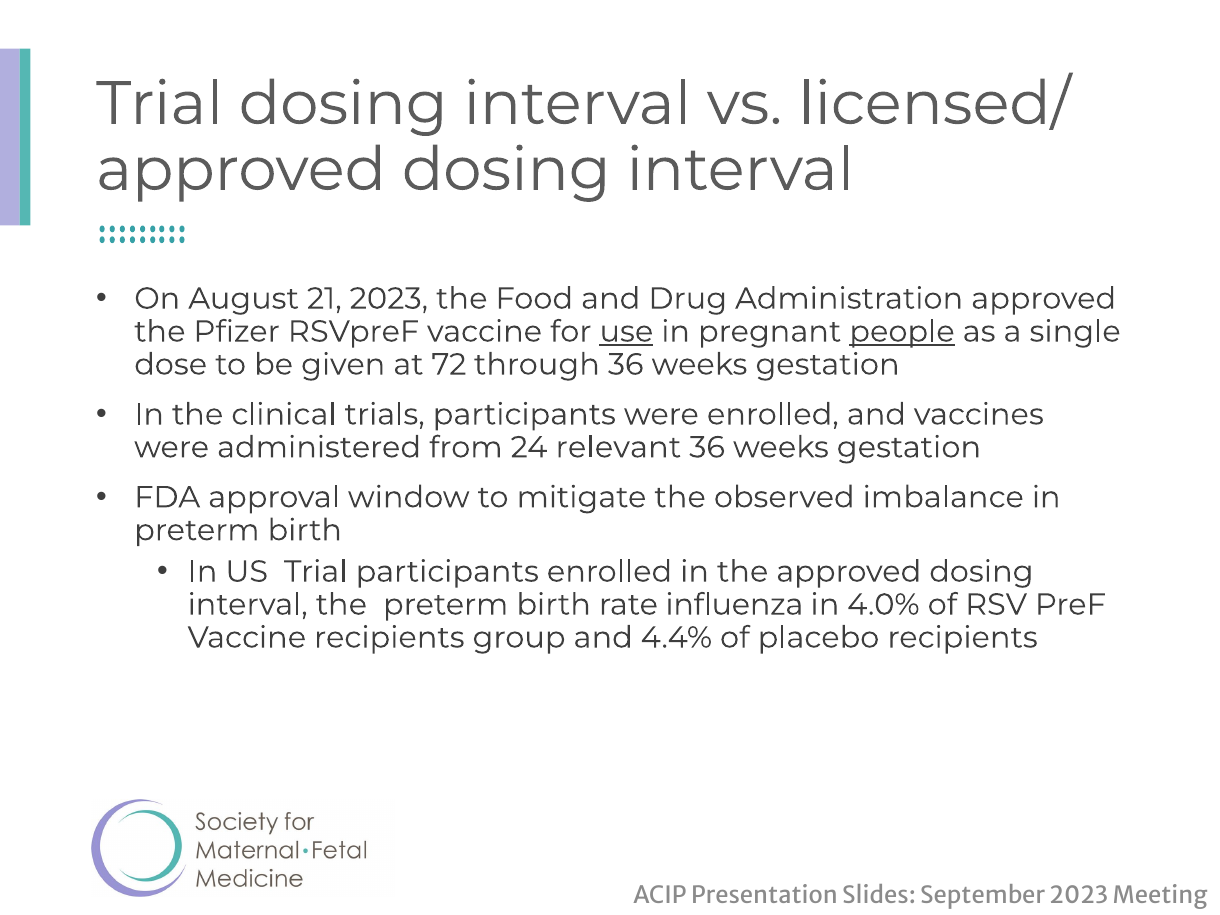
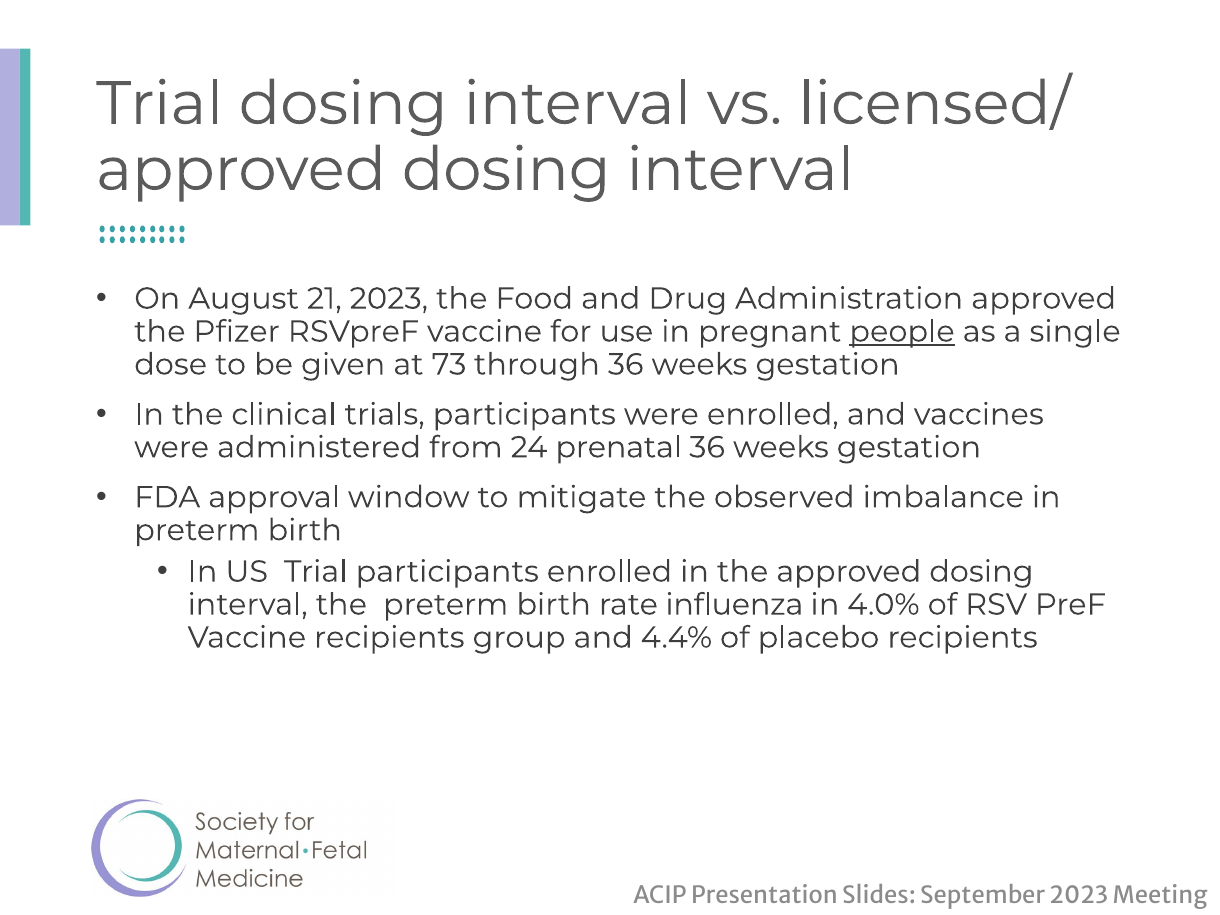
use underline: present -> none
72: 72 -> 73
relevant: relevant -> prenatal
